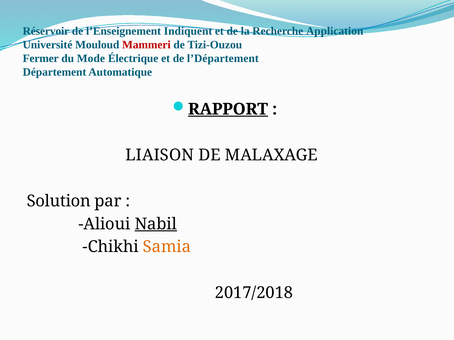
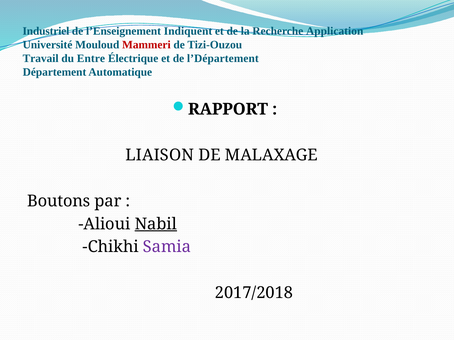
Réservoir: Réservoir -> Industriel
Fermer: Fermer -> Travail
Mode: Mode -> Entre
RAPPORT underline: present -> none
Solution: Solution -> Boutons
Samia colour: orange -> purple
